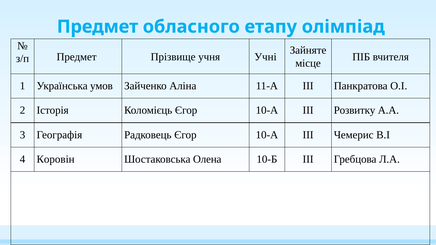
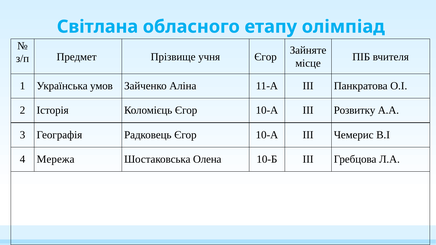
Предмет at (98, 27): Предмет -> Світлана
учня Учні: Учні -> Єгор
Коровін: Коровін -> Мережа
